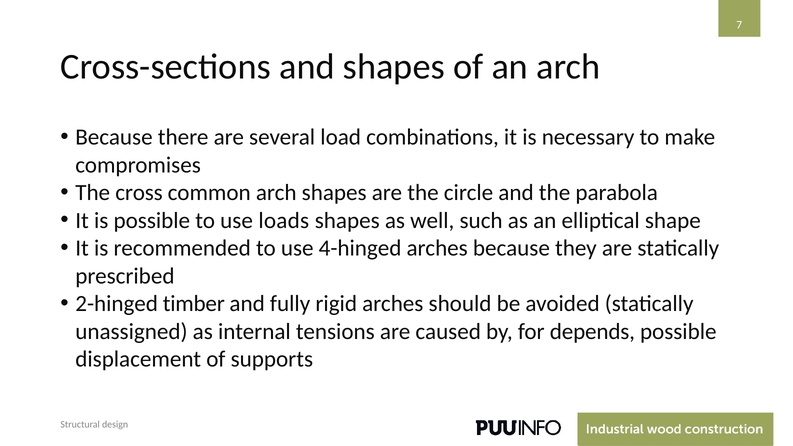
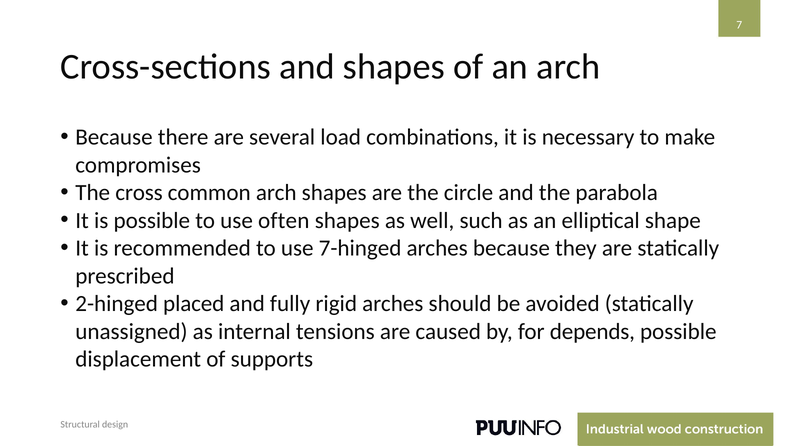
loads: loads -> often
4-hinged: 4-hinged -> 7-hinged
timber: timber -> placed
